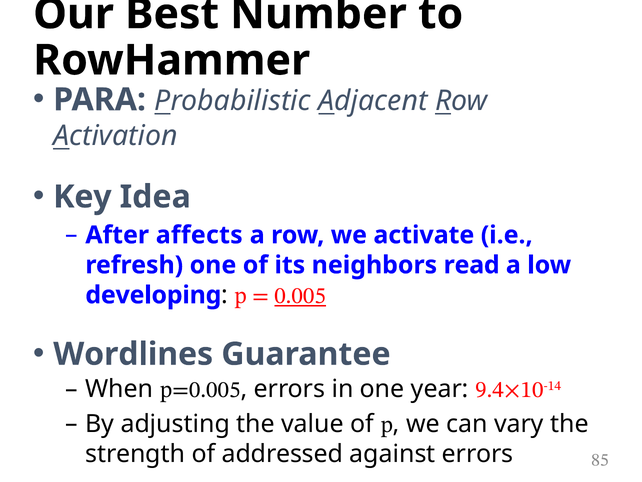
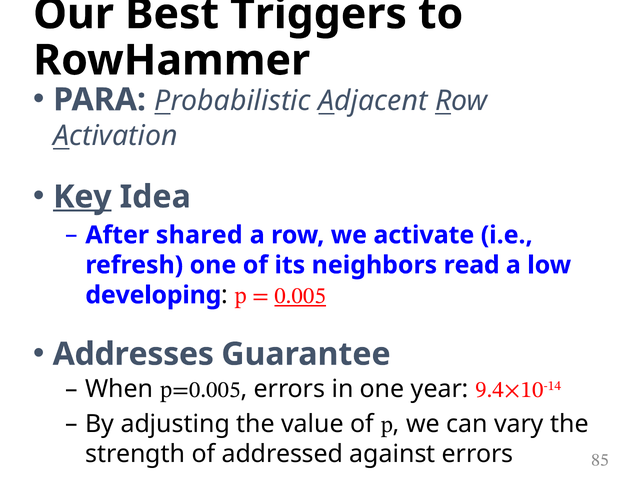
Number: Number -> Triggers
Key underline: none -> present
affects: affects -> shared
Wordlines: Wordlines -> Addresses
